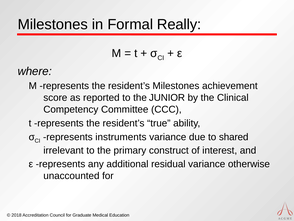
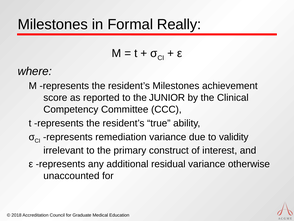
instruments: instruments -> remediation
shared: shared -> validity
